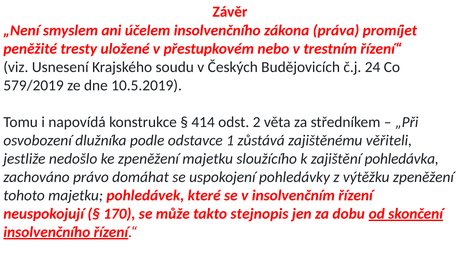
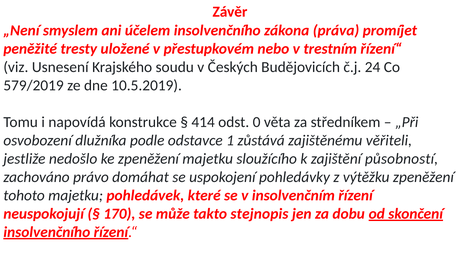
2: 2 -> 0
pohledávka: pohledávka -> působností
